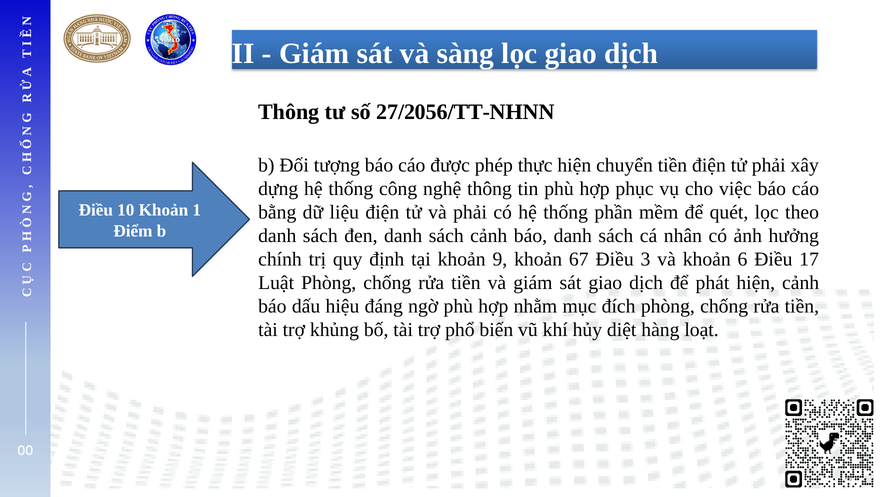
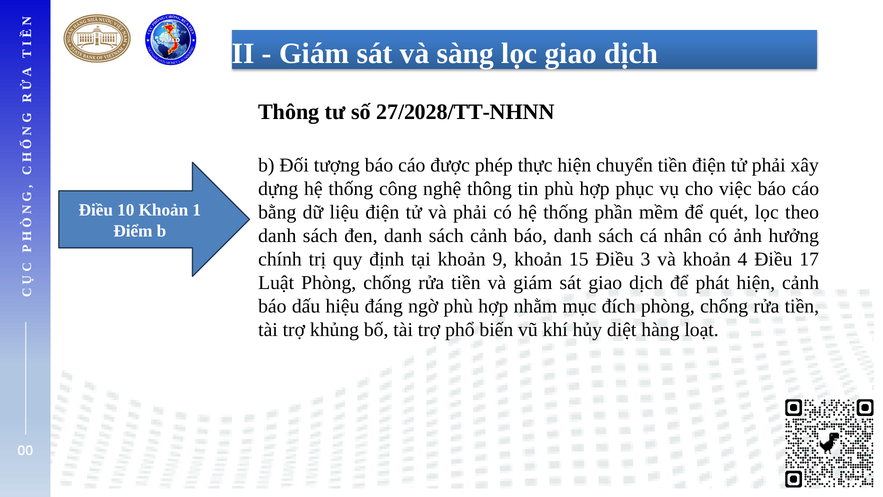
27/2056/TT-NHNN: 27/2056/TT-NHNN -> 27/2028/TT-NHNN
67: 67 -> 15
6: 6 -> 4
